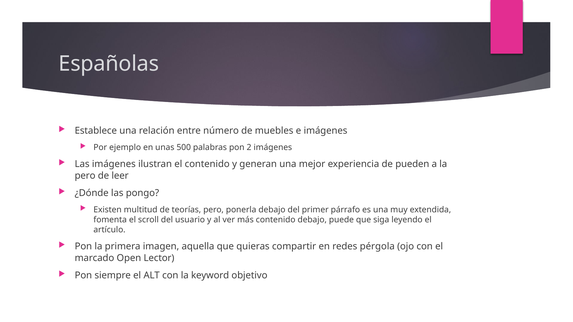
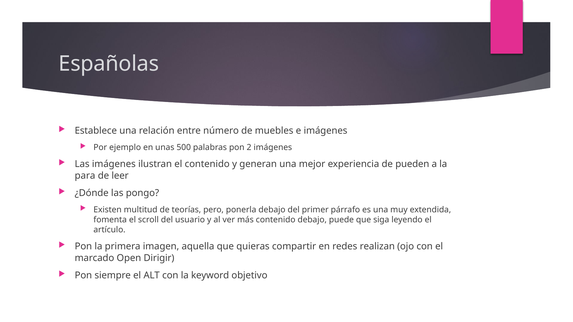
pero at (85, 176): pero -> para
pérgola: pérgola -> realizan
Lector: Lector -> Dirigir
